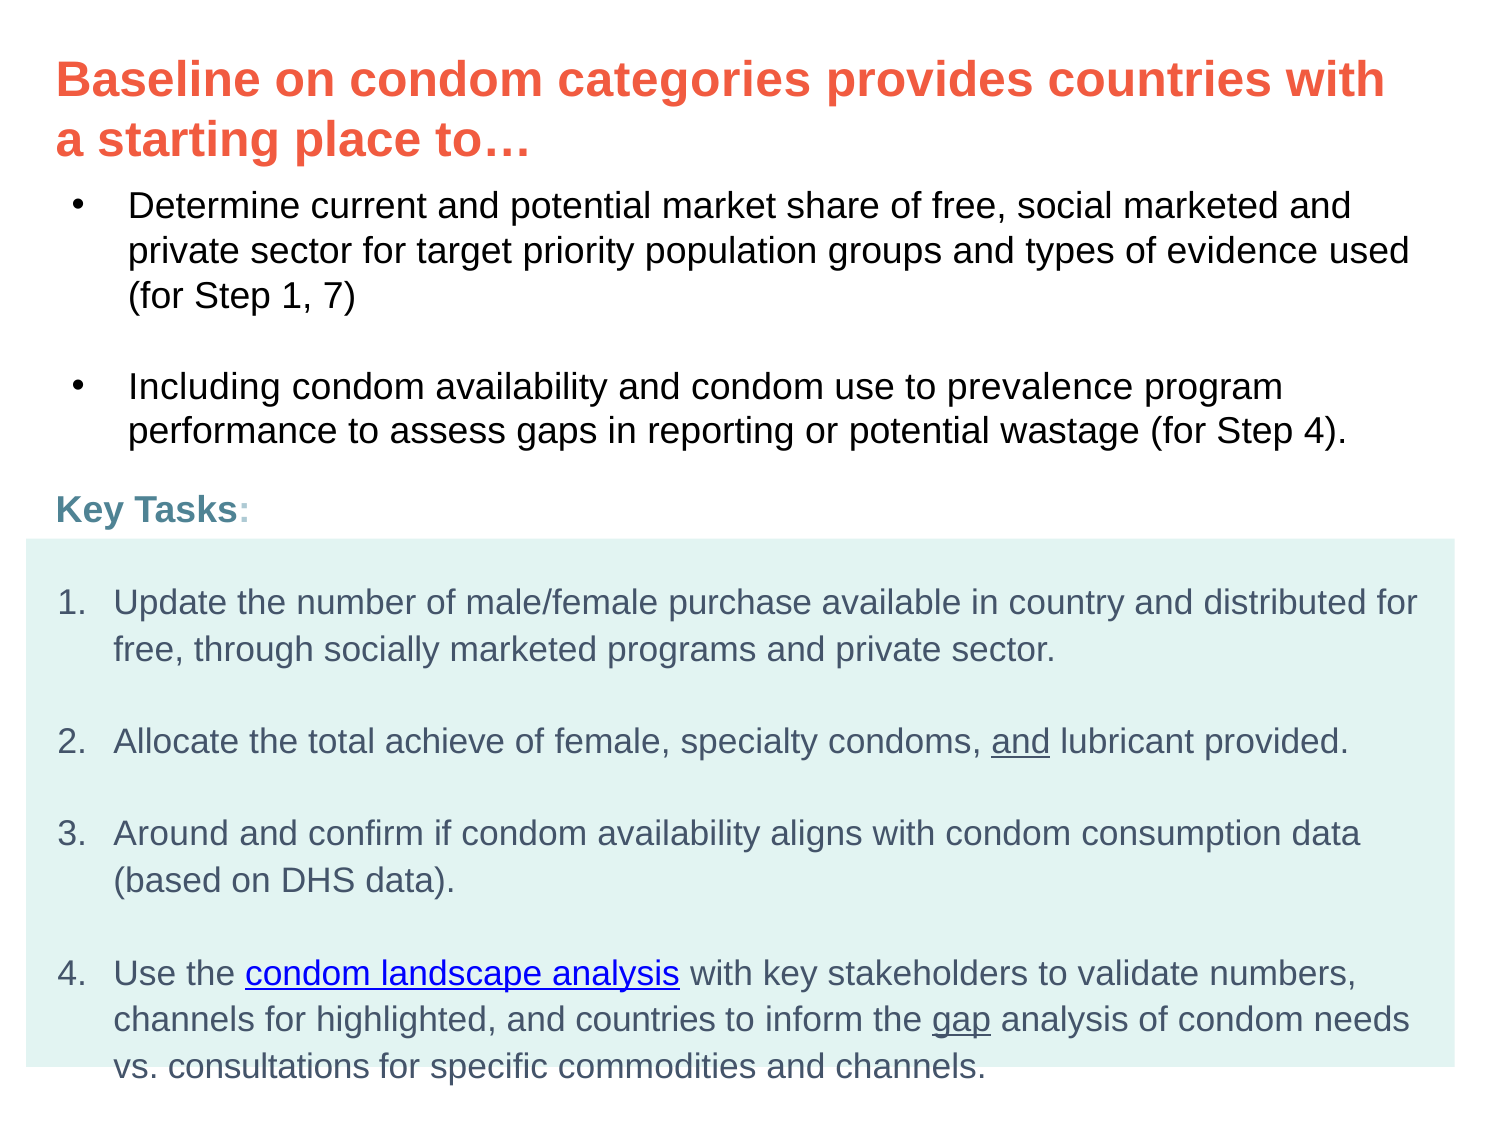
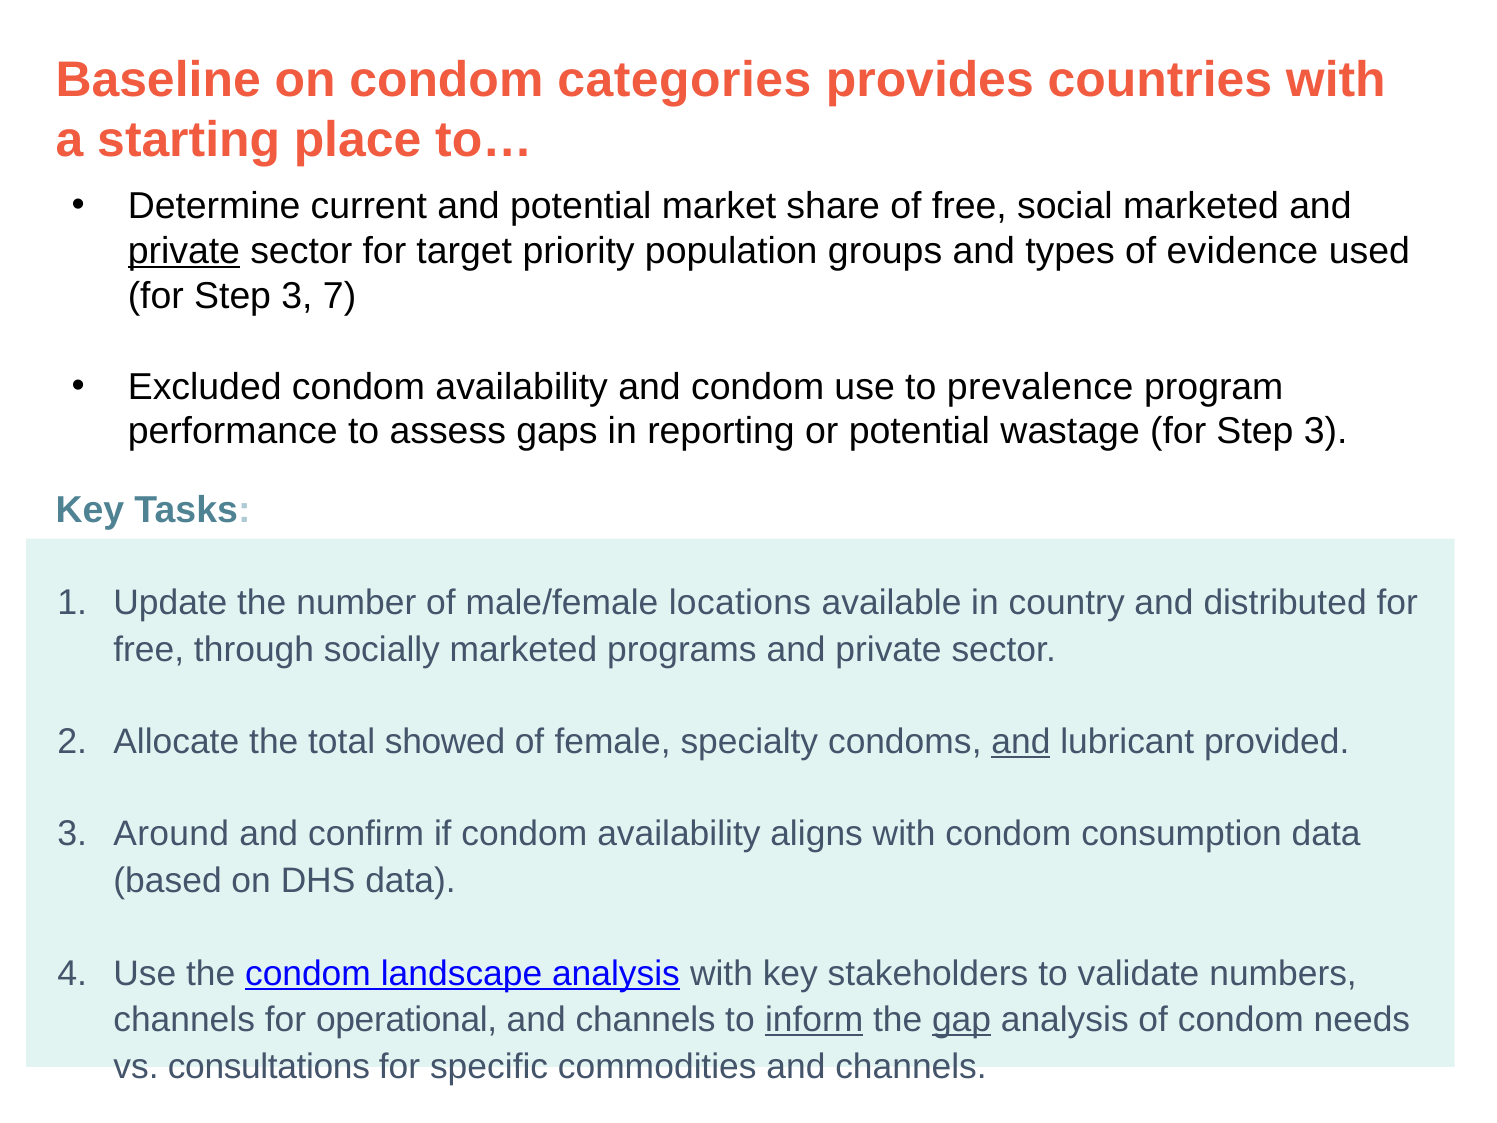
private at (184, 251) underline: none -> present
1 at (297, 296): 1 -> 3
Including: Including -> Excluded
wastage for Step 4: 4 -> 3
purchase: purchase -> locations
achieve: achieve -> showed
highlighted: highlighted -> operational
countries at (646, 1020): countries -> channels
inform underline: none -> present
